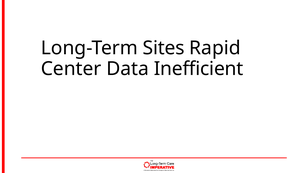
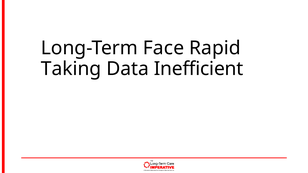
Sites: Sites -> Face
Center: Center -> Taking
